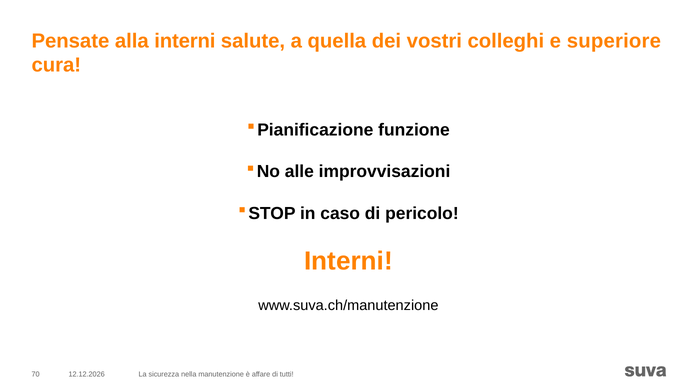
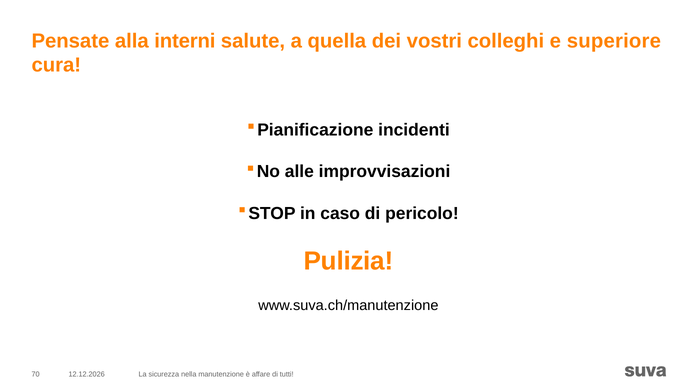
funzione: funzione -> incidenti
Interni at (348, 261): Interni -> Pulizia
